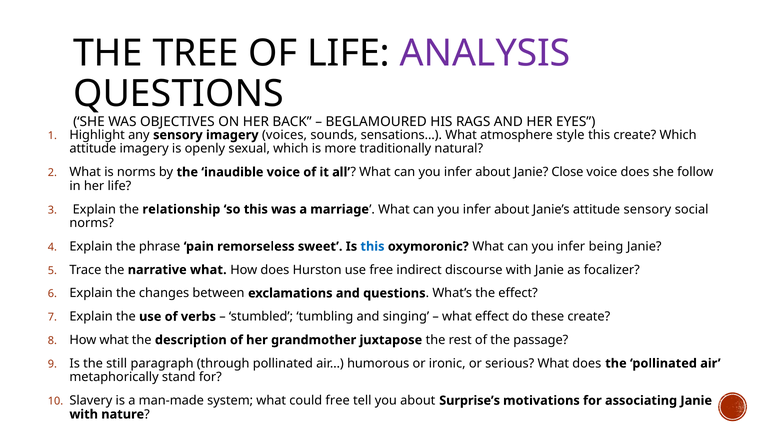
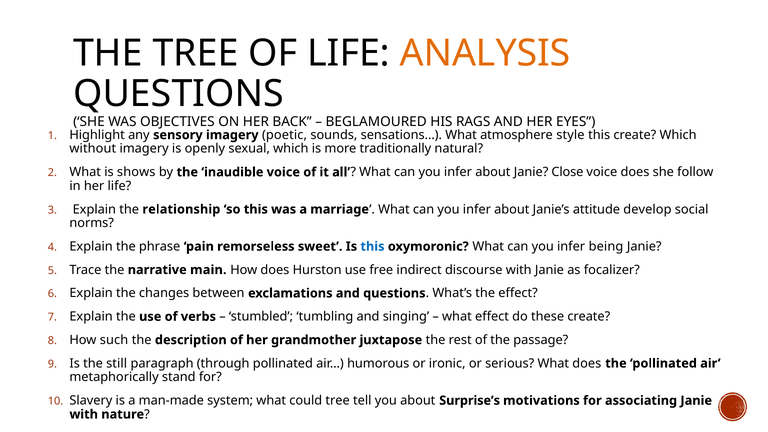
ANALYSIS colour: purple -> orange
voices: voices -> poetic
attitude at (93, 149): attitude -> without
is norms: norms -> shows
attitude sensory: sensory -> develop
narrative what: what -> main
How what: what -> such
could free: free -> tree
